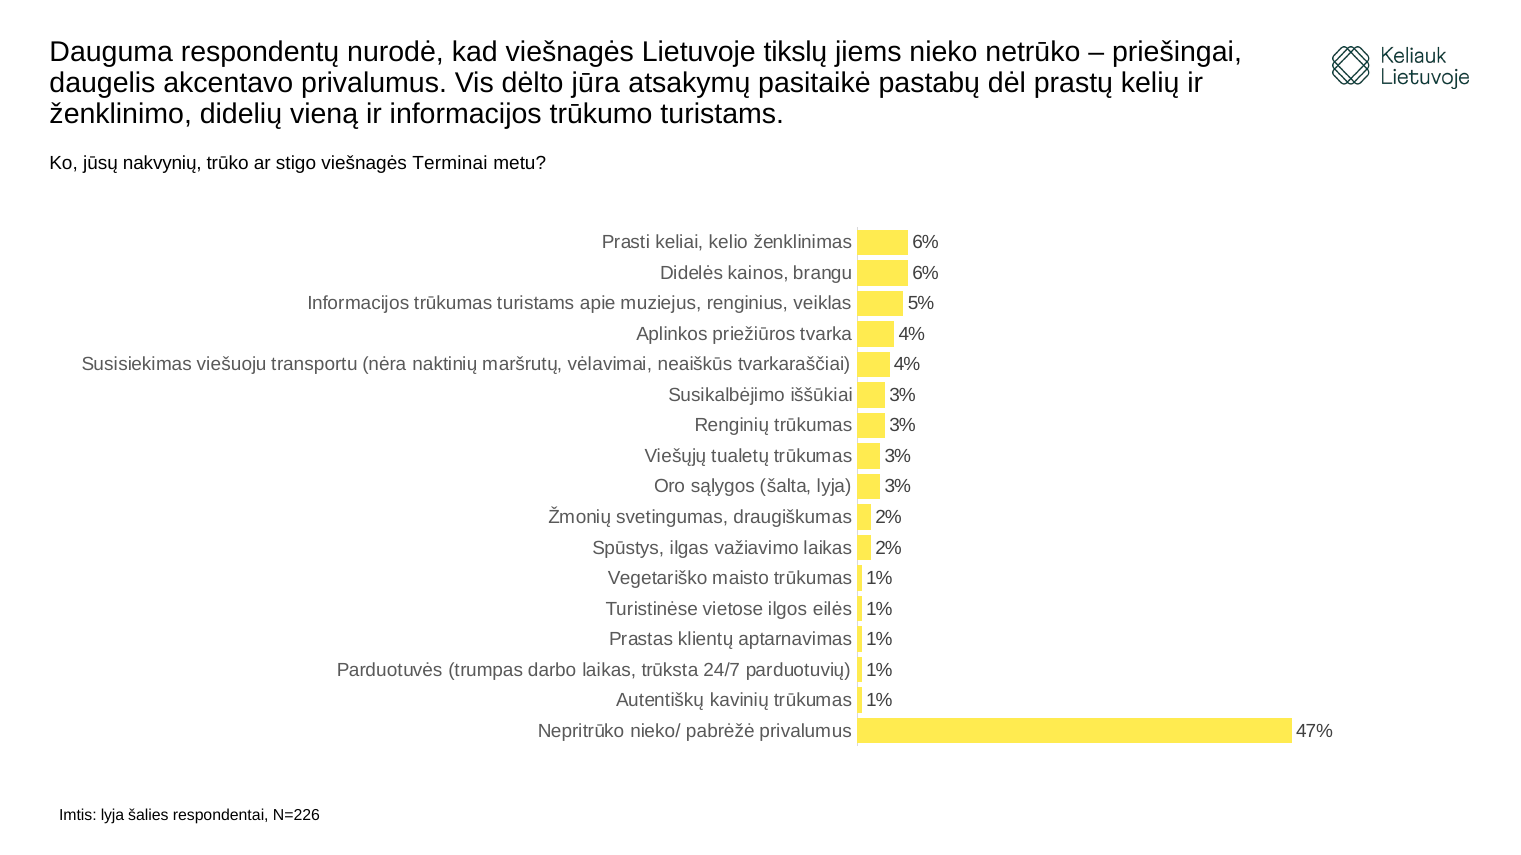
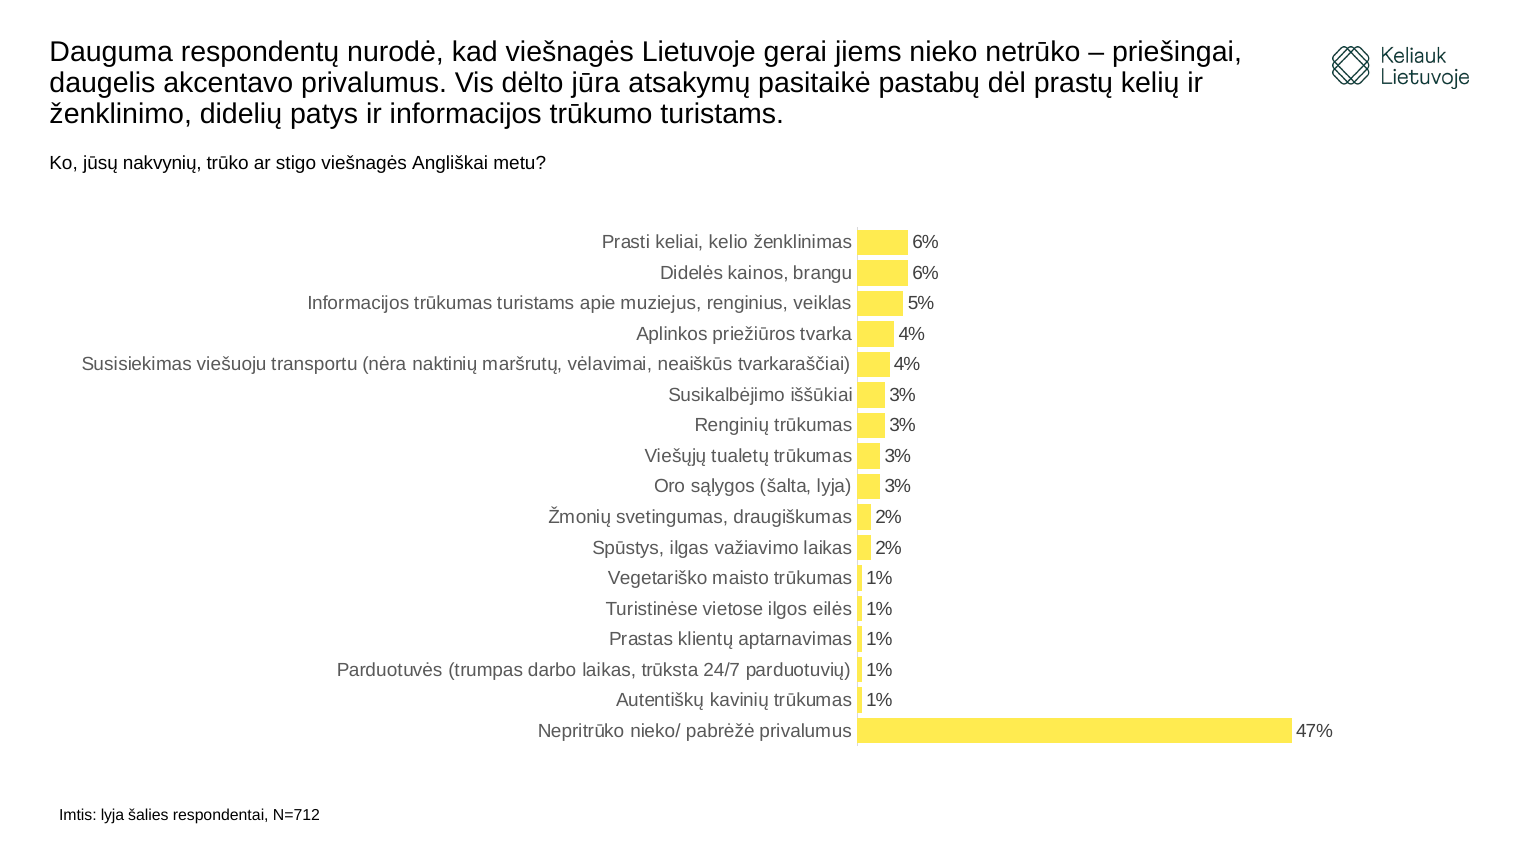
tikslų: tikslų -> gerai
vieną: vieną -> patys
Terminai: Terminai -> Angliškai
N=226: N=226 -> N=712
